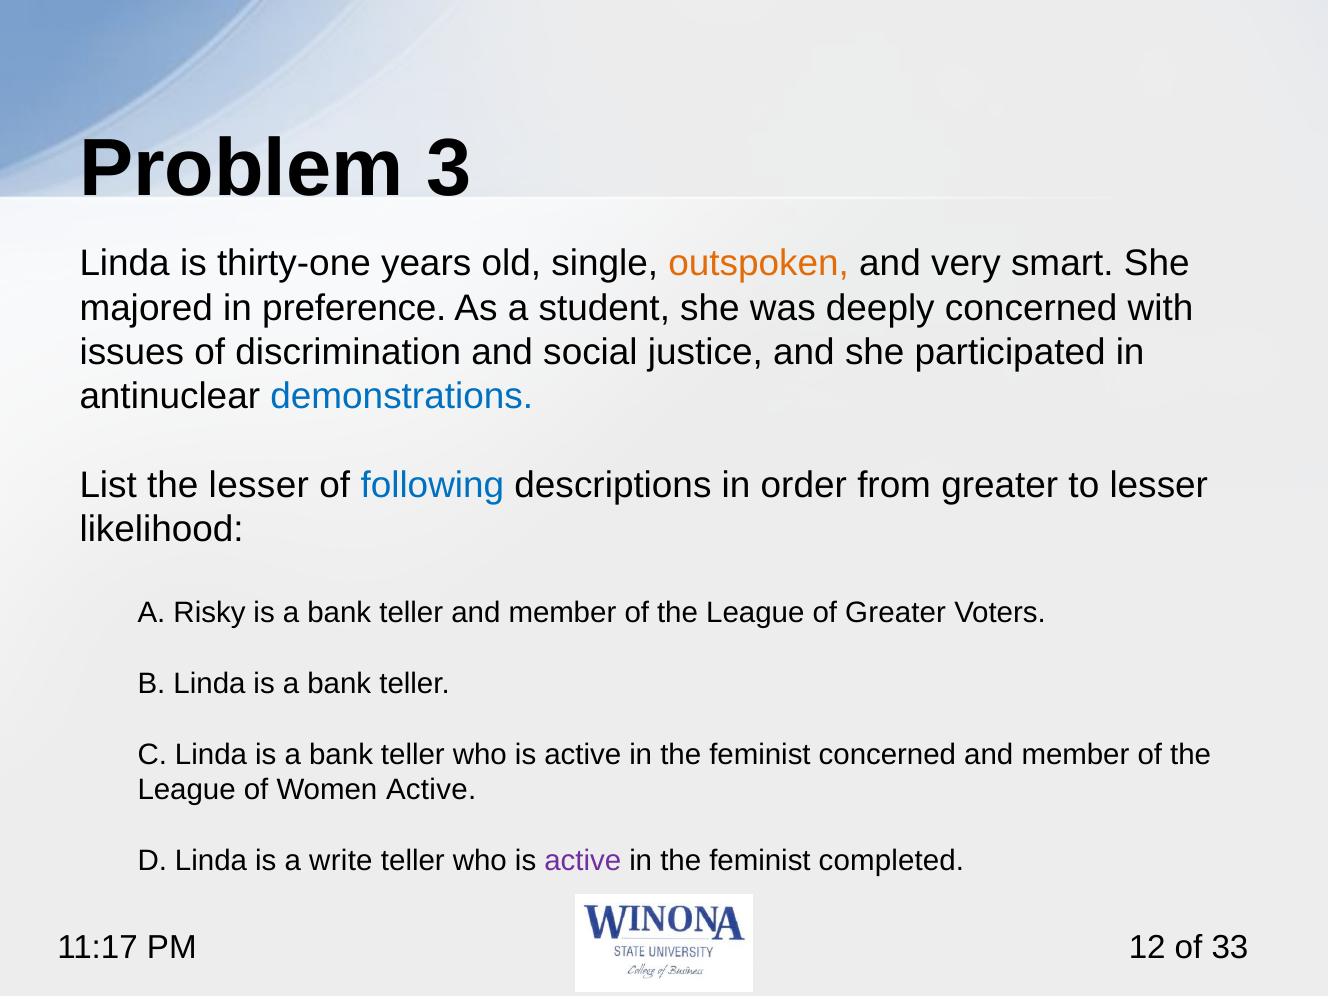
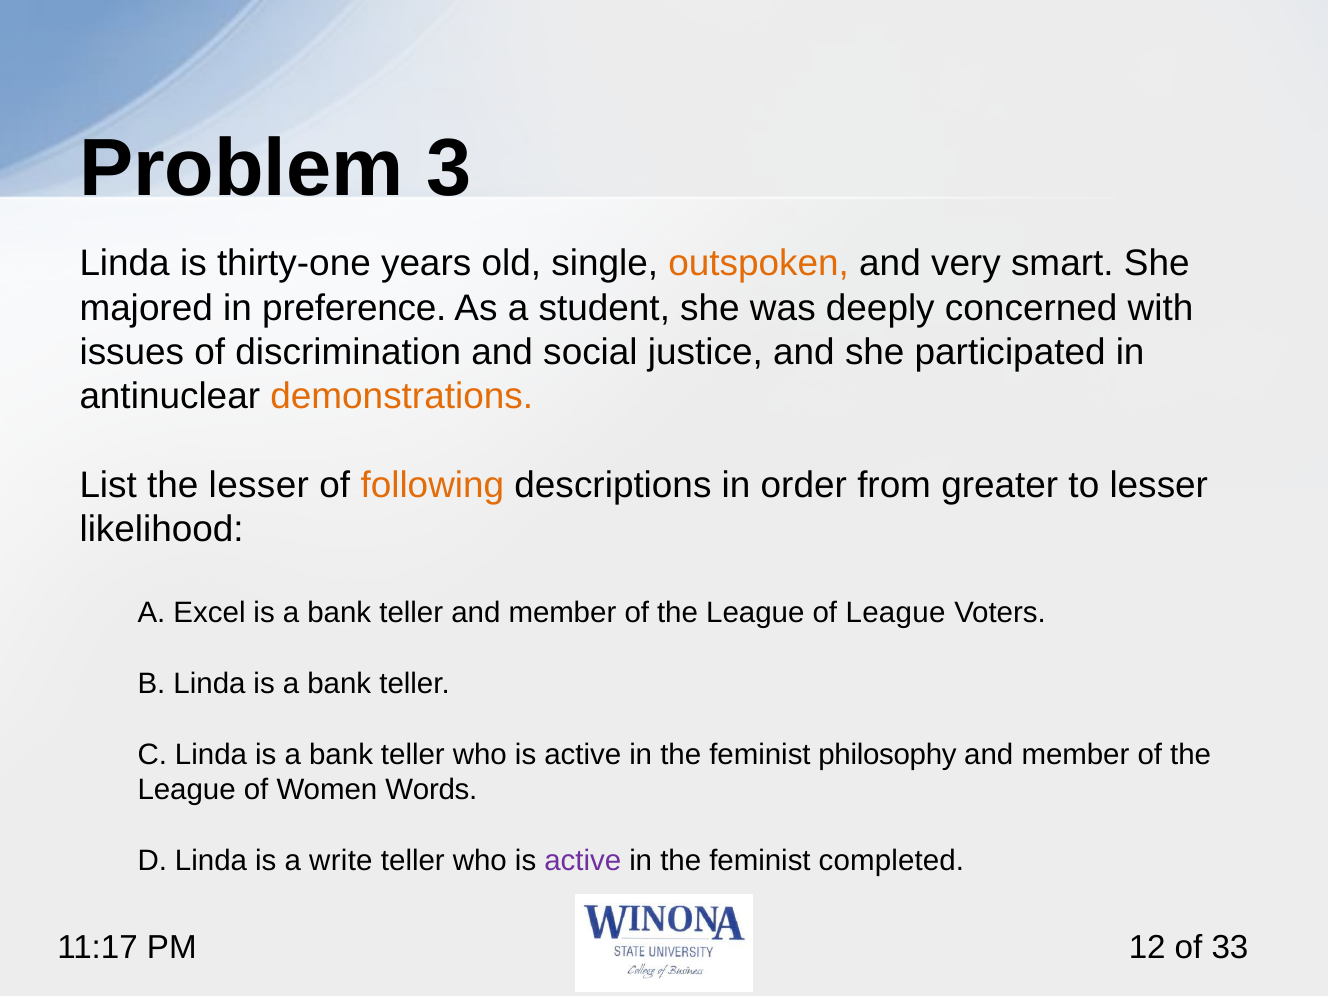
demonstrations colour: blue -> orange
following colour: blue -> orange
Risky: Risky -> Excel
of Greater: Greater -> League
feminist concerned: concerned -> philosophy
Women Active: Active -> Words
